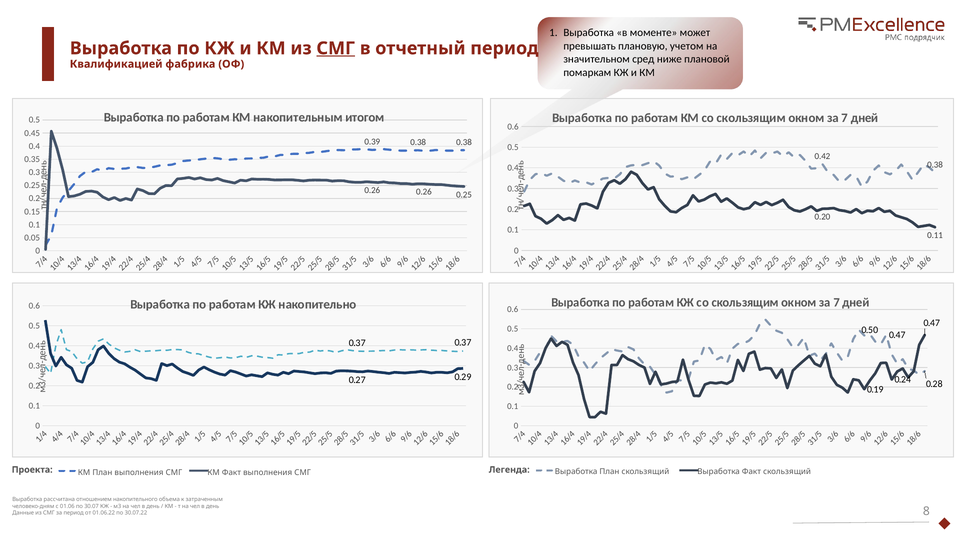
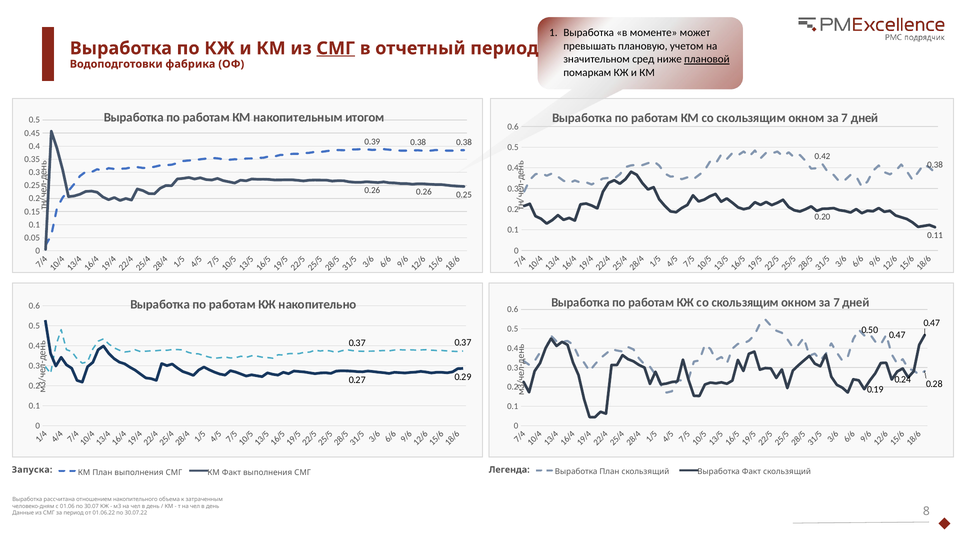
плановой underline: none -> present
Квалификацией: Квалификацией -> Водоподготовки
Проекта: Проекта -> Запуска
